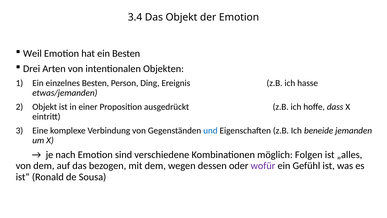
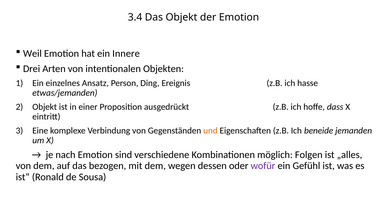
ein Besten: Besten -> Innere
einzelnes Besten: Besten -> Ansatz
und colour: blue -> orange
